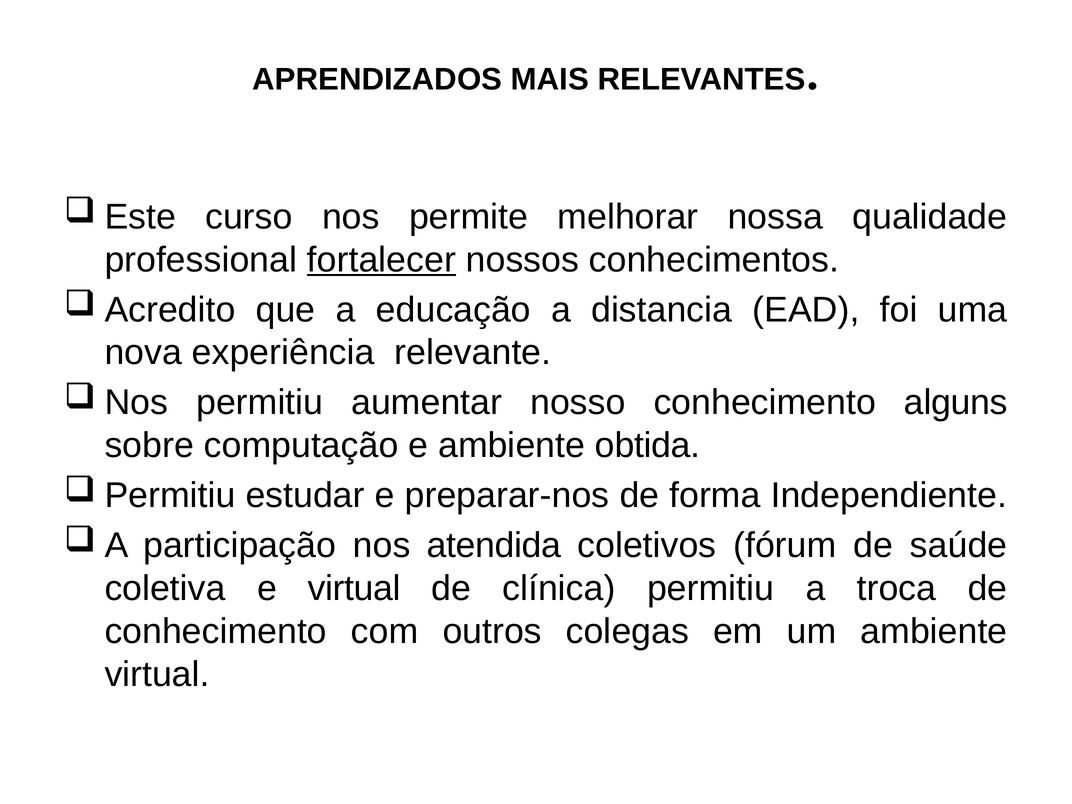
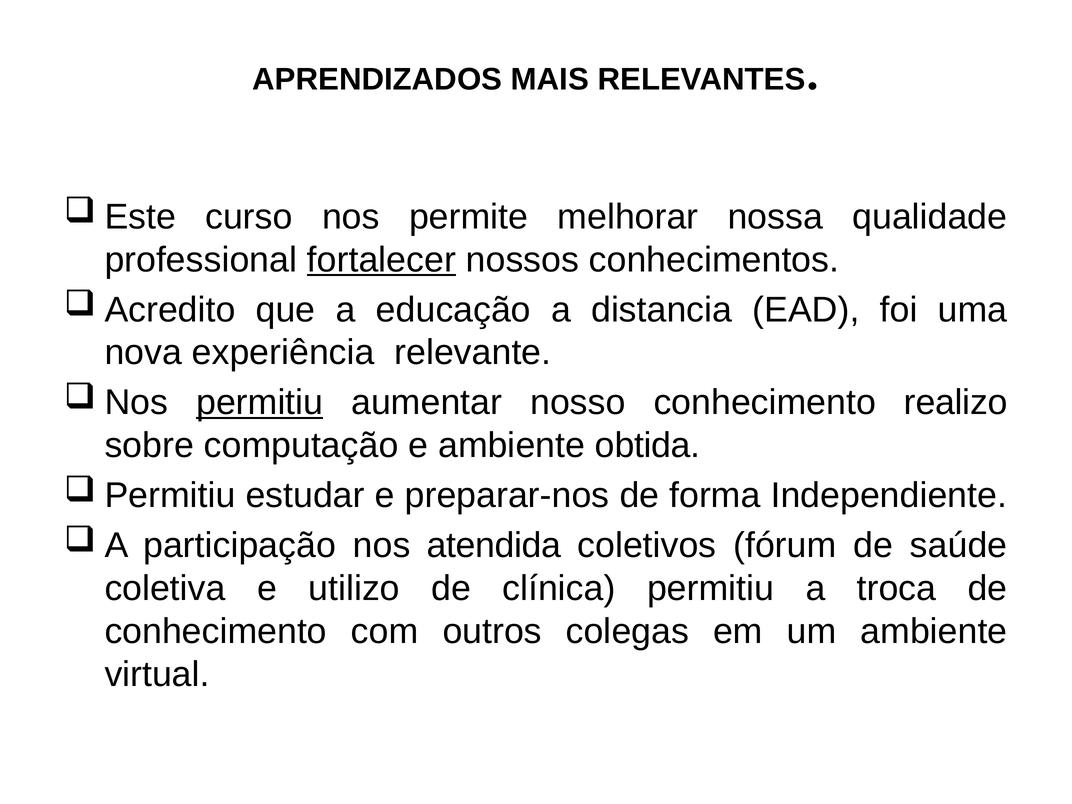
permitiu at (260, 403) underline: none -> present
alguns: alguns -> realizo
e virtual: virtual -> utilizo
